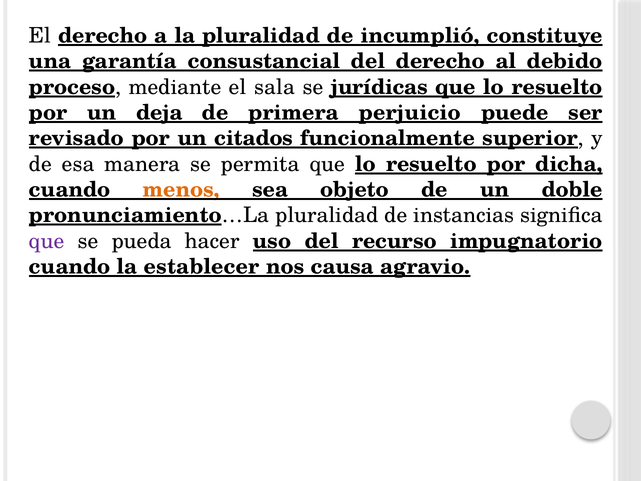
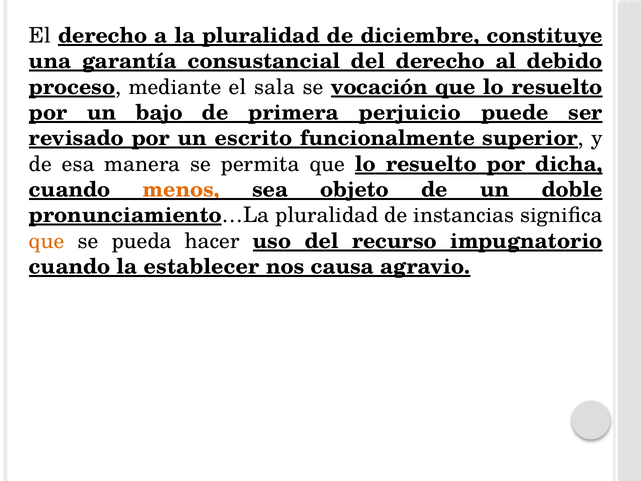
incumplió: incumplió -> diciembre
jurídicas: jurídicas -> vocación
deja: deja -> bajo
citados: citados -> escrito
que at (47, 241) colour: purple -> orange
